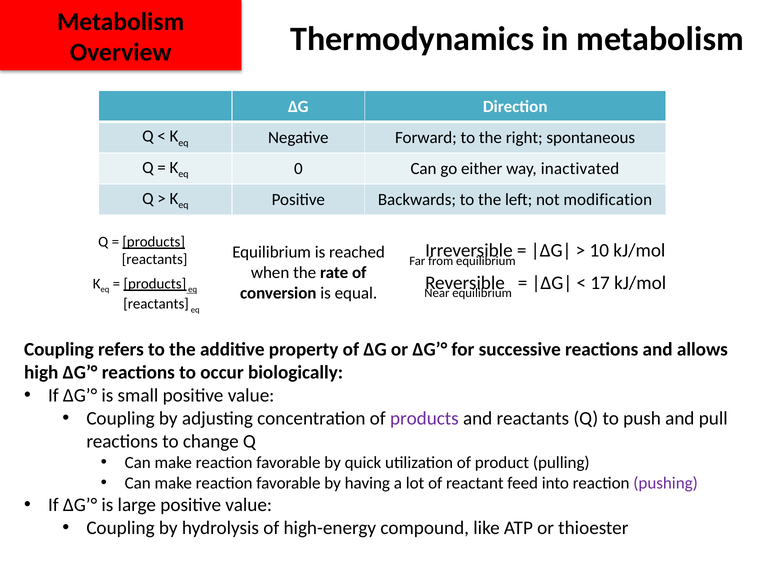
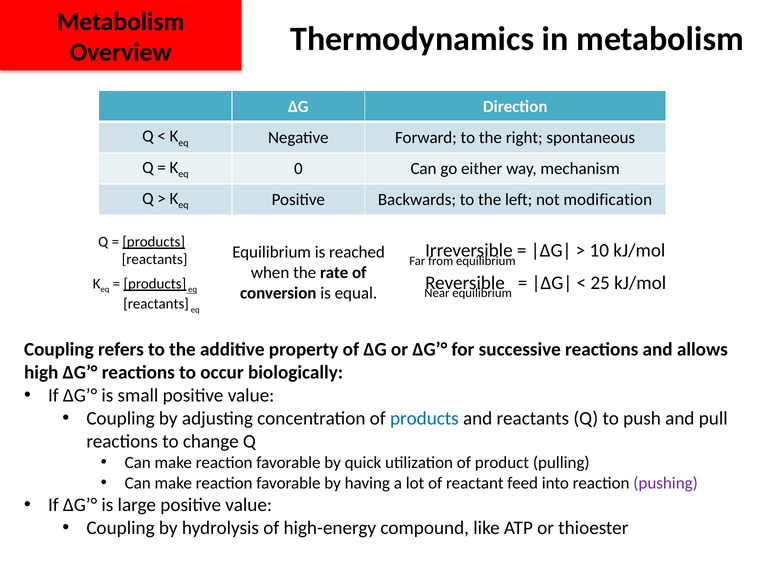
inactivated: inactivated -> mechanism
17: 17 -> 25
products at (424, 418) colour: purple -> blue
